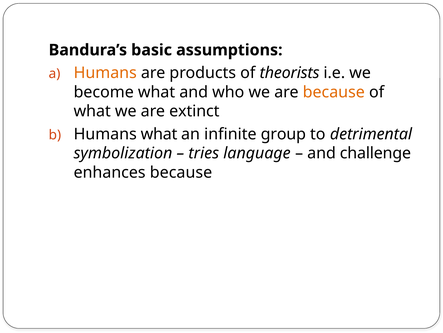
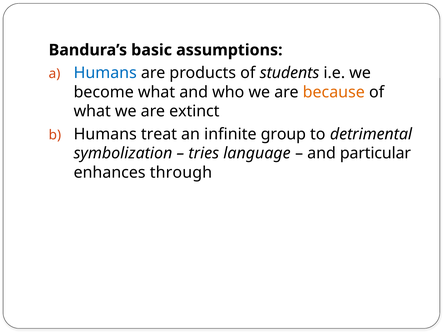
Humans at (105, 73) colour: orange -> blue
theorists: theorists -> students
Humans what: what -> treat
challenge: challenge -> particular
enhances because: because -> through
